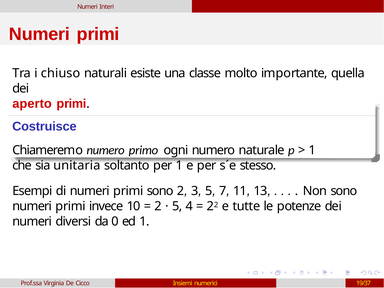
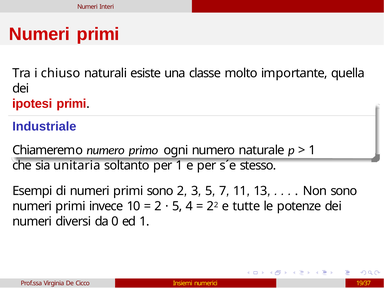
aperto: aperto -> ipotesi
Costruisce: Costruisce -> Industriale
